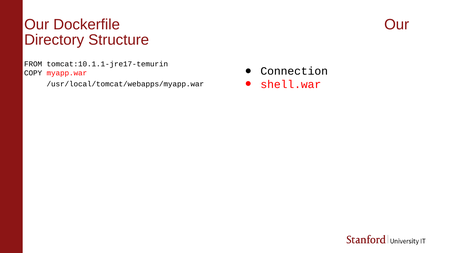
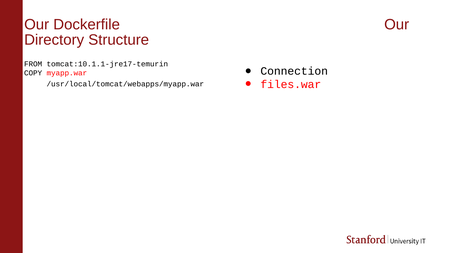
shell.war: shell.war -> files.war
